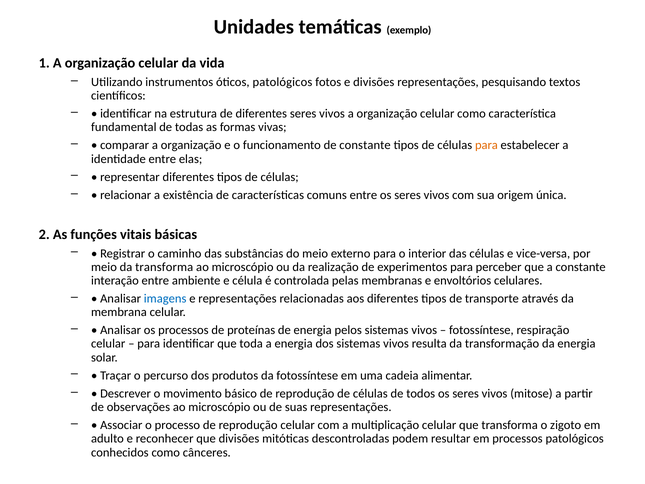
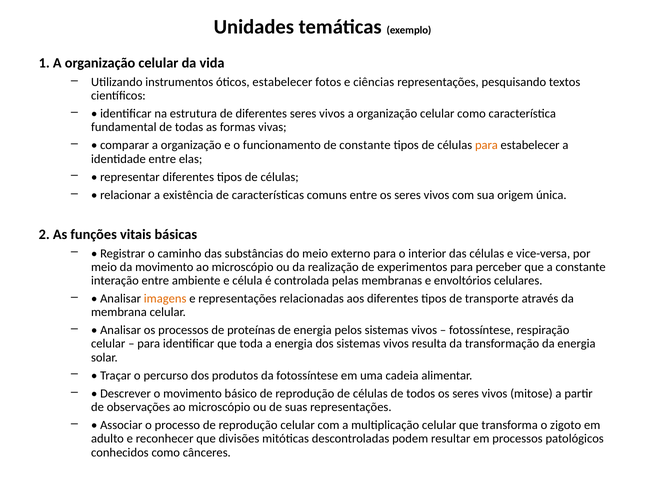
óticos patológicos: patológicos -> estabelecer
e divisões: divisões -> ciências
da transforma: transforma -> movimento
imagens colour: blue -> orange
